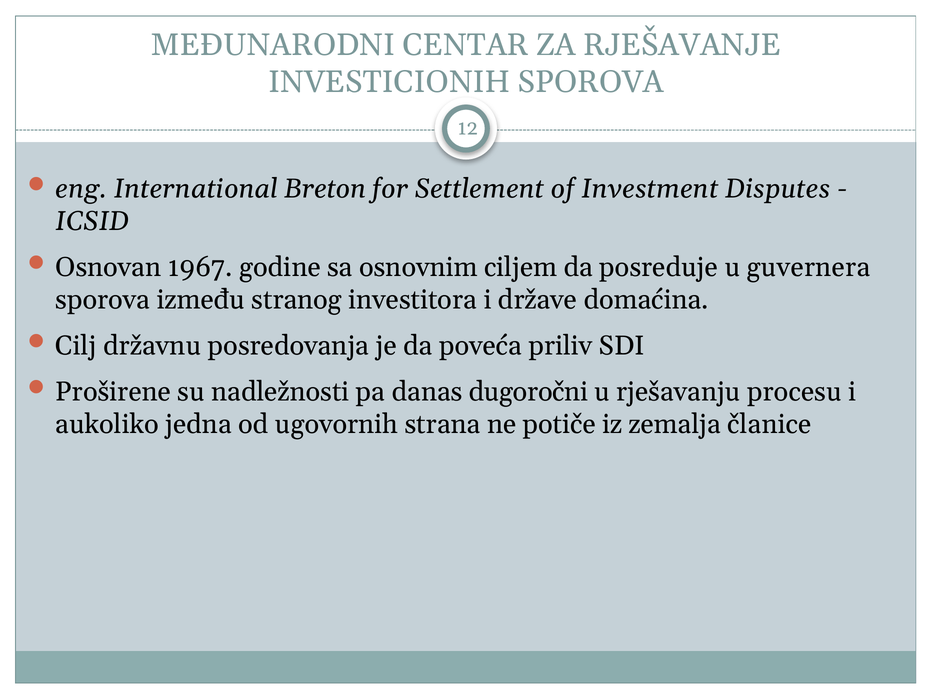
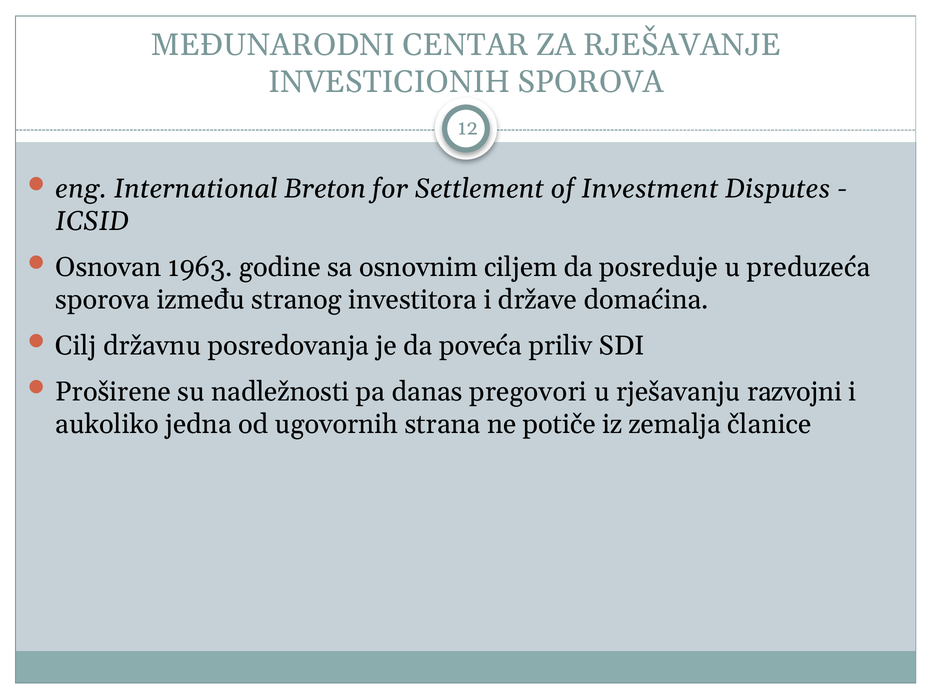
1967: 1967 -> 1963
guvernera: guvernera -> preduzeća
dugoročni: dugoročni -> pregovori
procesu: procesu -> razvojni
